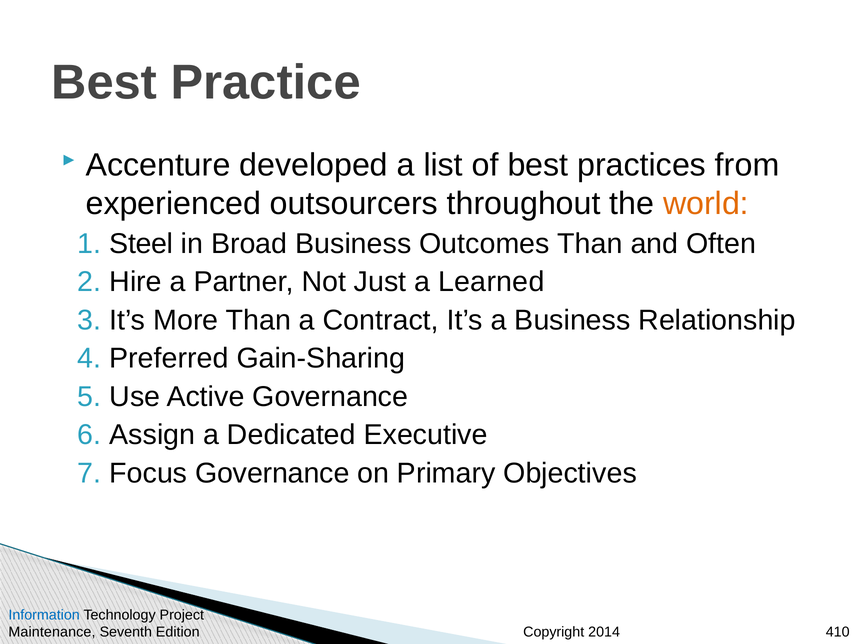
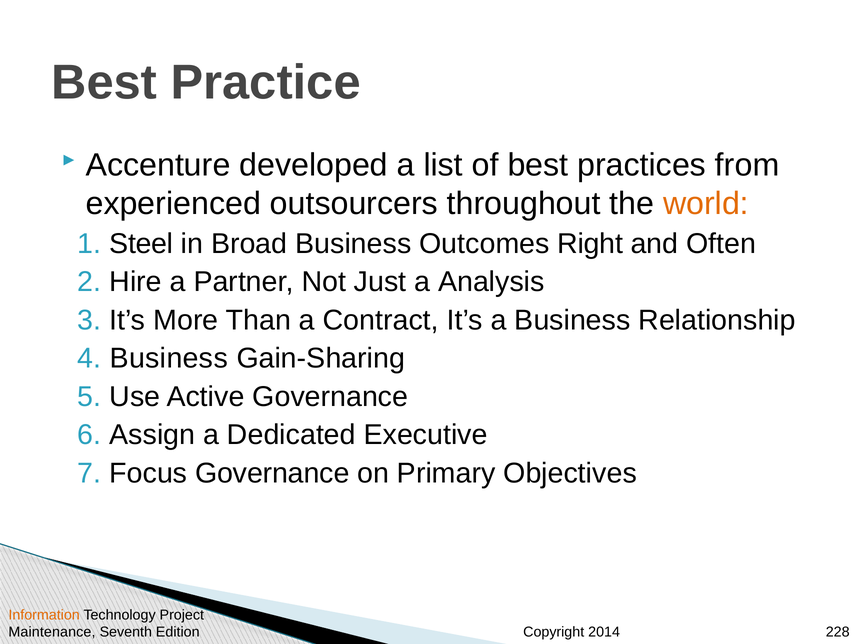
Outcomes Than: Than -> Right
Learned: Learned -> Analysis
Preferred at (169, 358): Preferred -> Business
Information colour: blue -> orange
410: 410 -> 228
